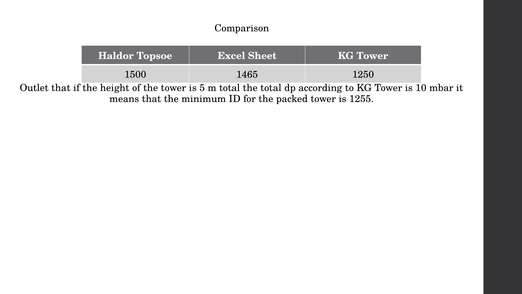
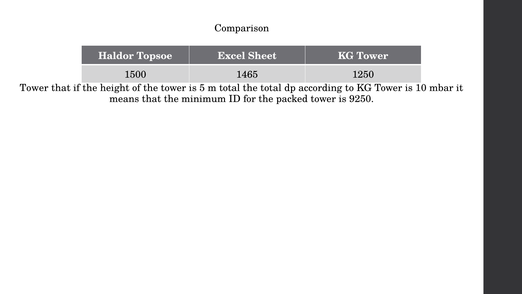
Outlet at (34, 88): Outlet -> Tower
1255: 1255 -> 9250
